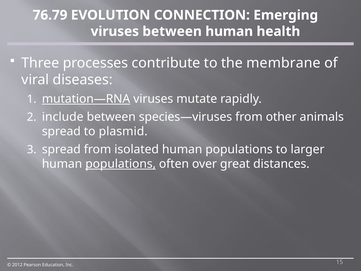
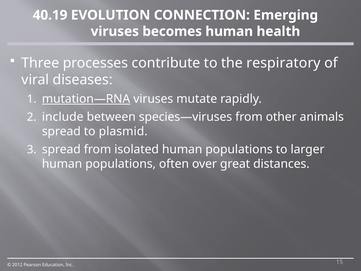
76.79: 76.79 -> 40.19
viruses between: between -> becomes
membrane: membrane -> respiratory
populations at (121, 164) underline: present -> none
